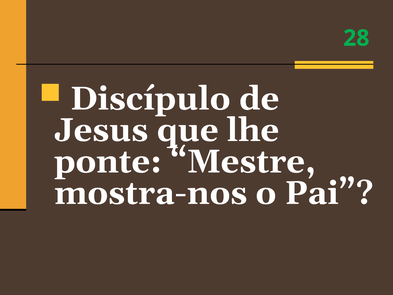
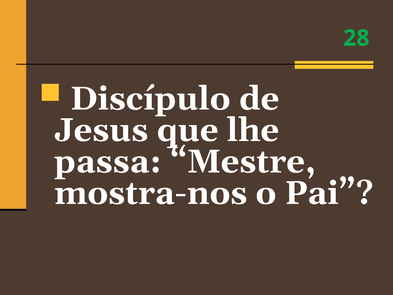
ponte: ponte -> passa
